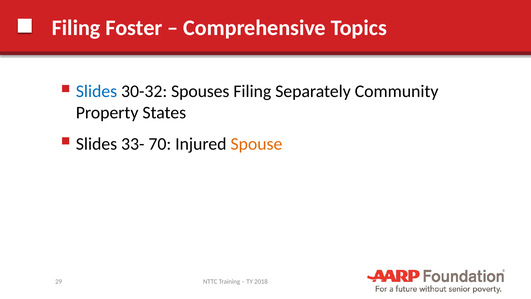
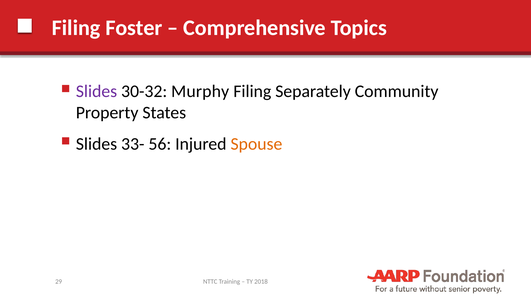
Slides at (97, 91) colour: blue -> purple
Spouses: Spouses -> Murphy
70: 70 -> 56
